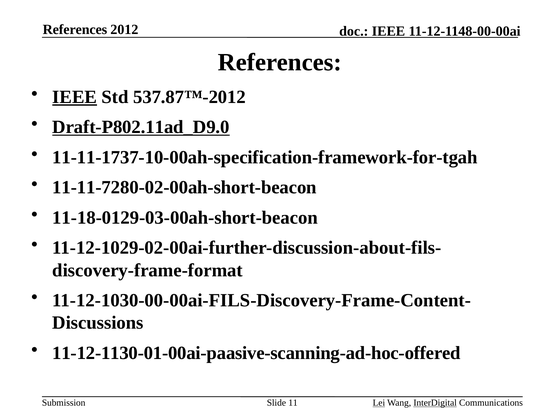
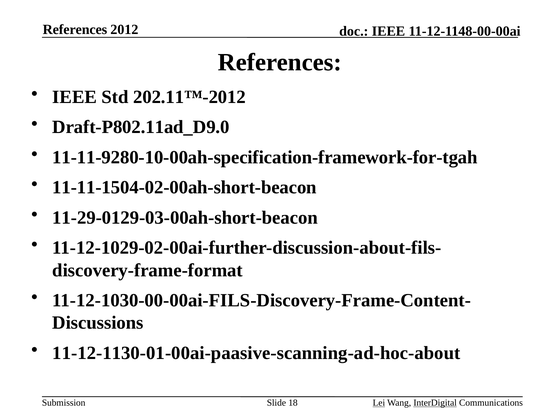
IEEE at (75, 97) underline: present -> none
537.87™-2012: 537.87™-2012 -> 202.11™-2012
Draft-P802.11ad_D9.0 underline: present -> none
11-11-1737-10-00ah-specification-framework-for-tgah: 11-11-1737-10-00ah-specification-framework-for-tgah -> 11-11-9280-10-00ah-specification-framework-for-tgah
11-11-7280-02-00ah-short-beacon: 11-11-7280-02-00ah-short-beacon -> 11-11-1504-02-00ah-short-beacon
11-18-0129-03-00ah-short-beacon: 11-18-0129-03-00ah-short-beacon -> 11-29-0129-03-00ah-short-beacon
11-12-1130-01-00ai-paasive-scanning-ad-hoc-offered: 11-12-1130-01-00ai-paasive-scanning-ad-hoc-offered -> 11-12-1130-01-00ai-paasive-scanning-ad-hoc-about
11: 11 -> 18
